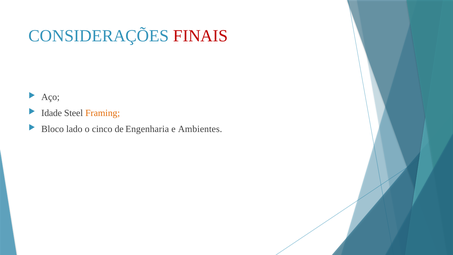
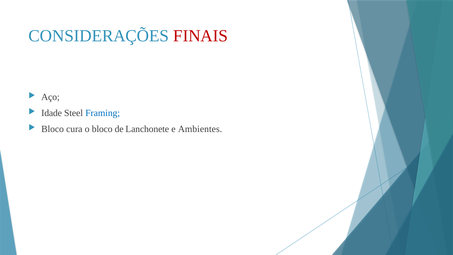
Framing colour: orange -> blue
lado: lado -> cura
o cinco: cinco -> bloco
Engenharia: Engenharia -> Lanchonete
